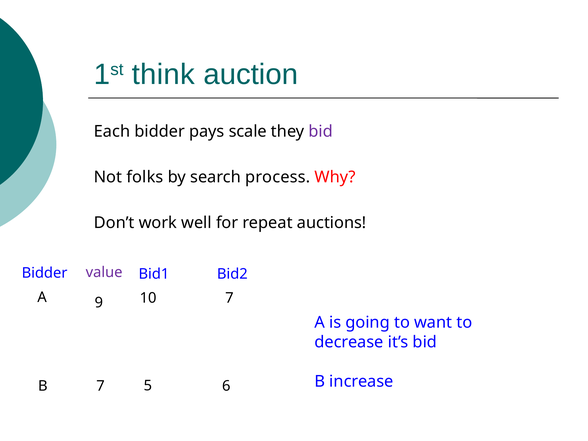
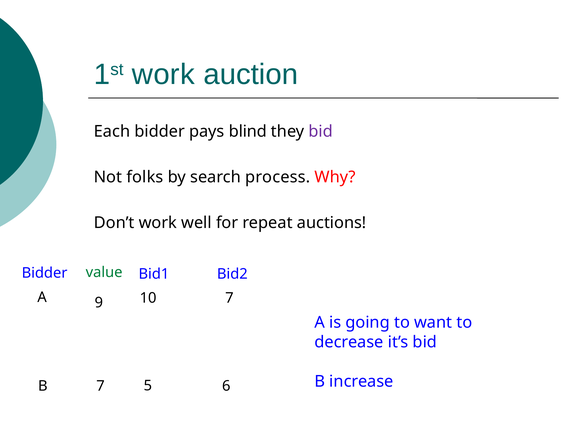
1st think: think -> work
scale: scale -> blind
value colour: purple -> green
